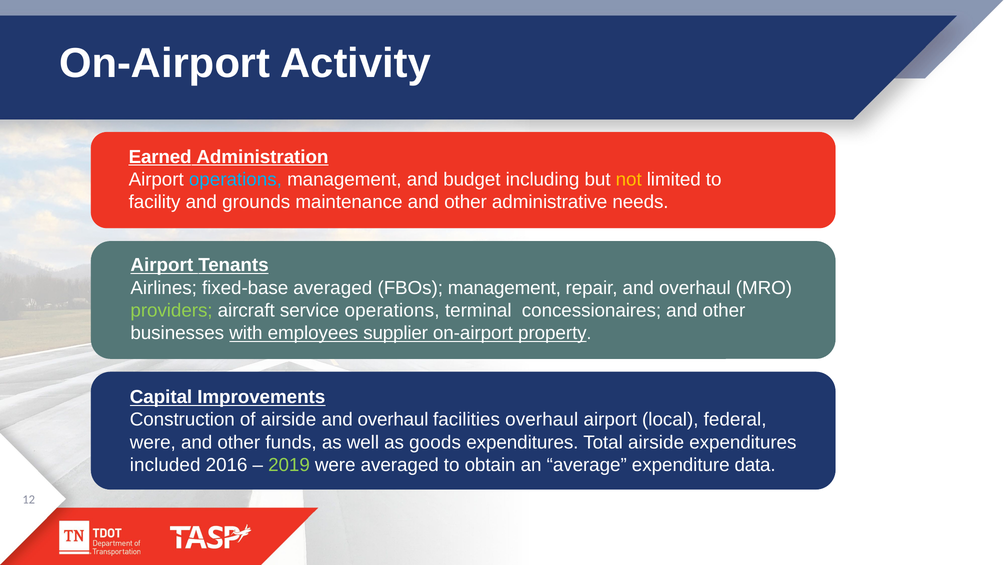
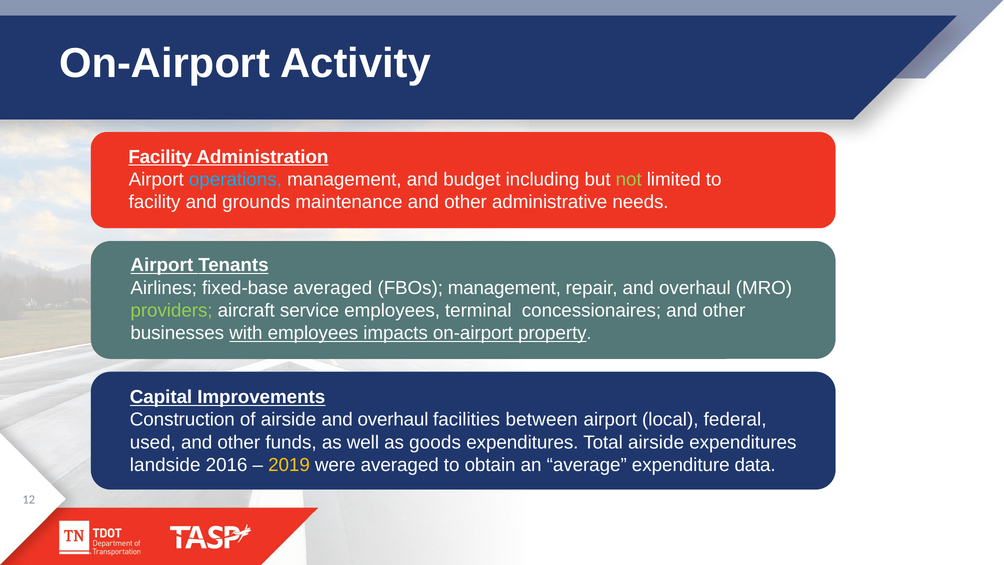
Earned at (160, 157): Earned -> Facility
not colour: yellow -> light green
service operations: operations -> employees
supplier: supplier -> impacts
facilities overhaul: overhaul -> between
were at (153, 442): were -> used
included: included -> landside
2019 colour: light green -> yellow
